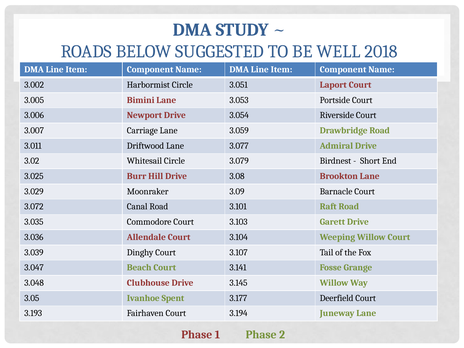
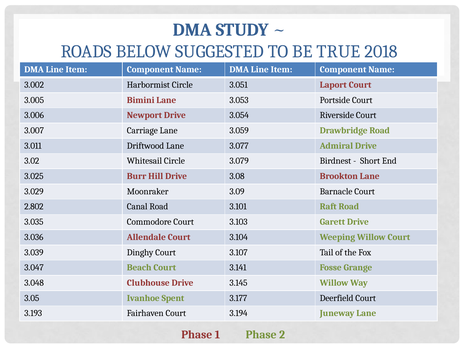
WELL: WELL -> TRUE
3.072: 3.072 -> 2.802
